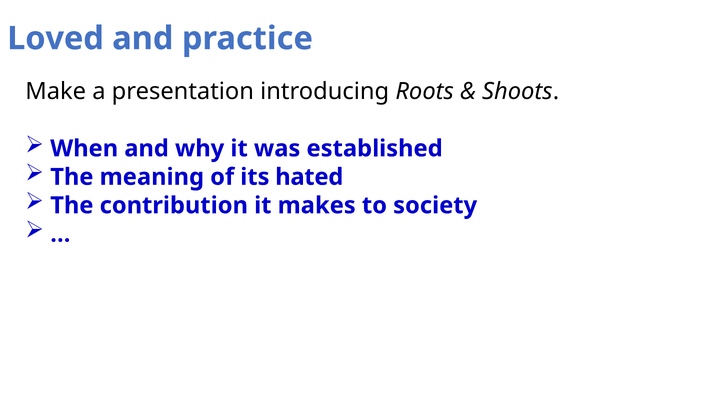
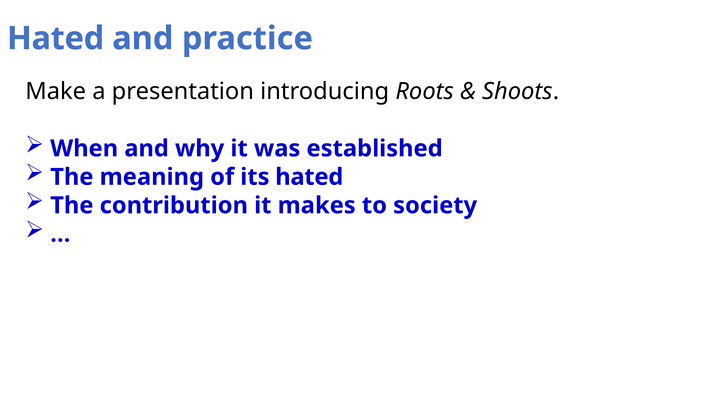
Loved at (55, 38): Loved -> Hated
